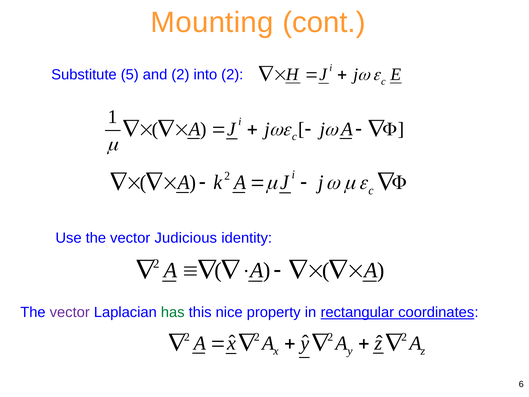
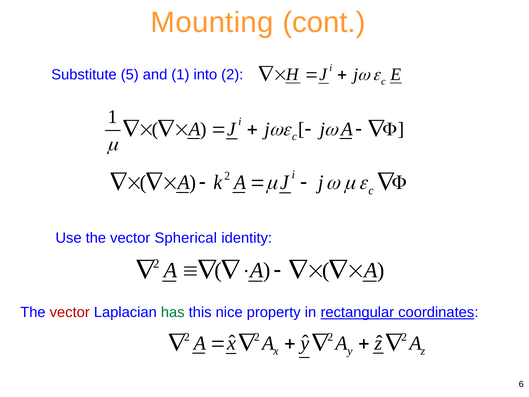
and 2: 2 -> 1
Judicious: Judicious -> Spherical
vector at (70, 312) colour: purple -> red
